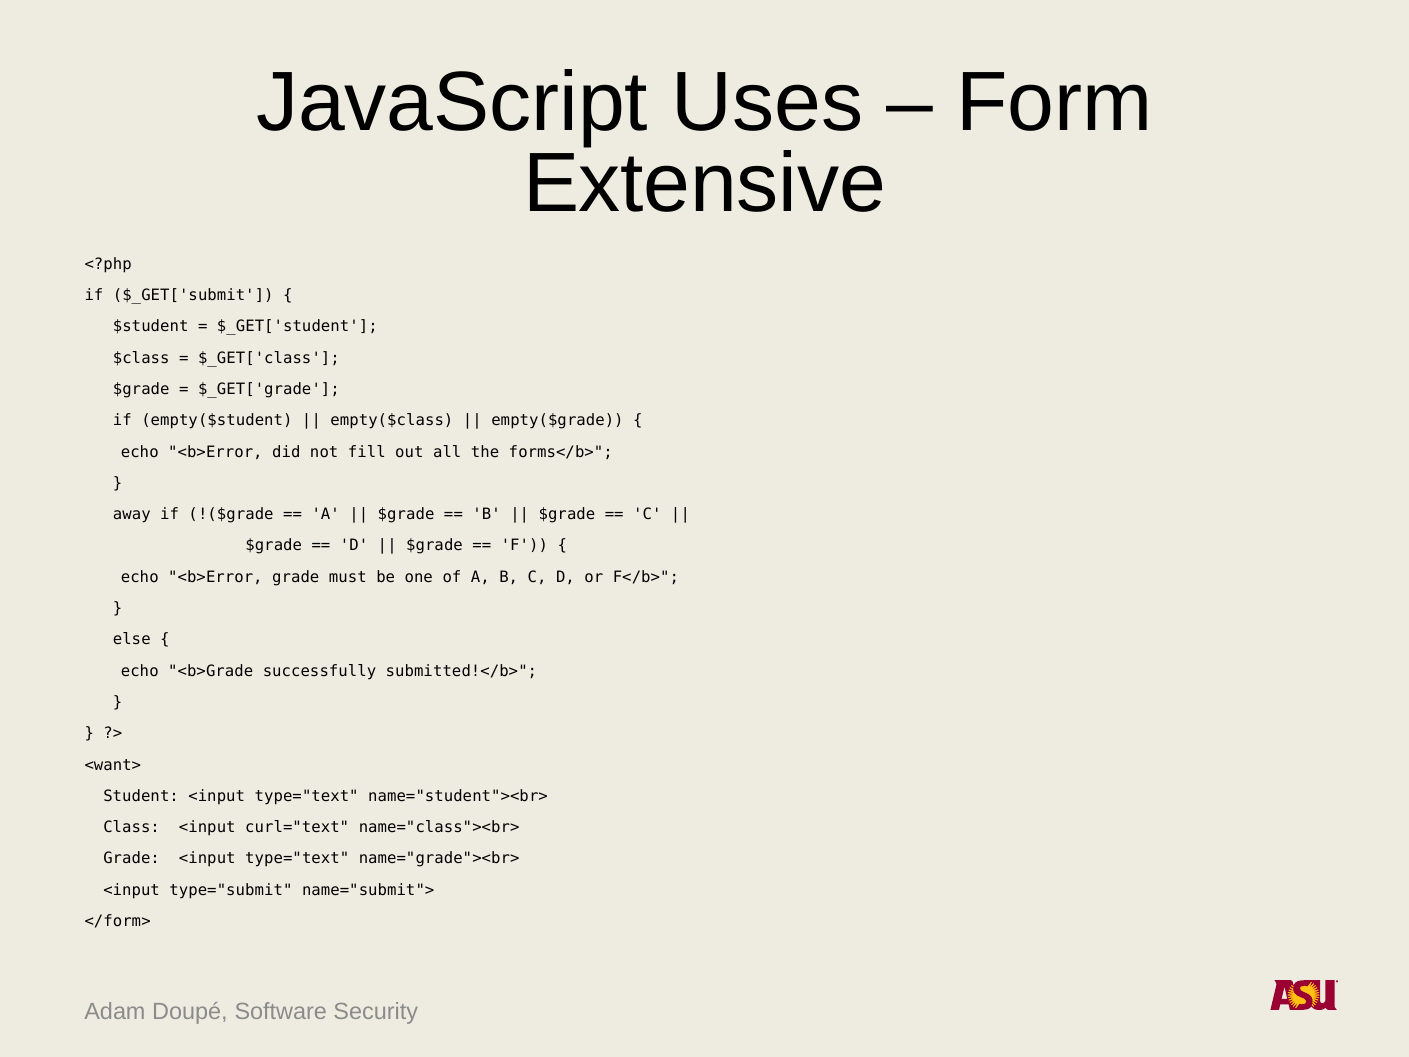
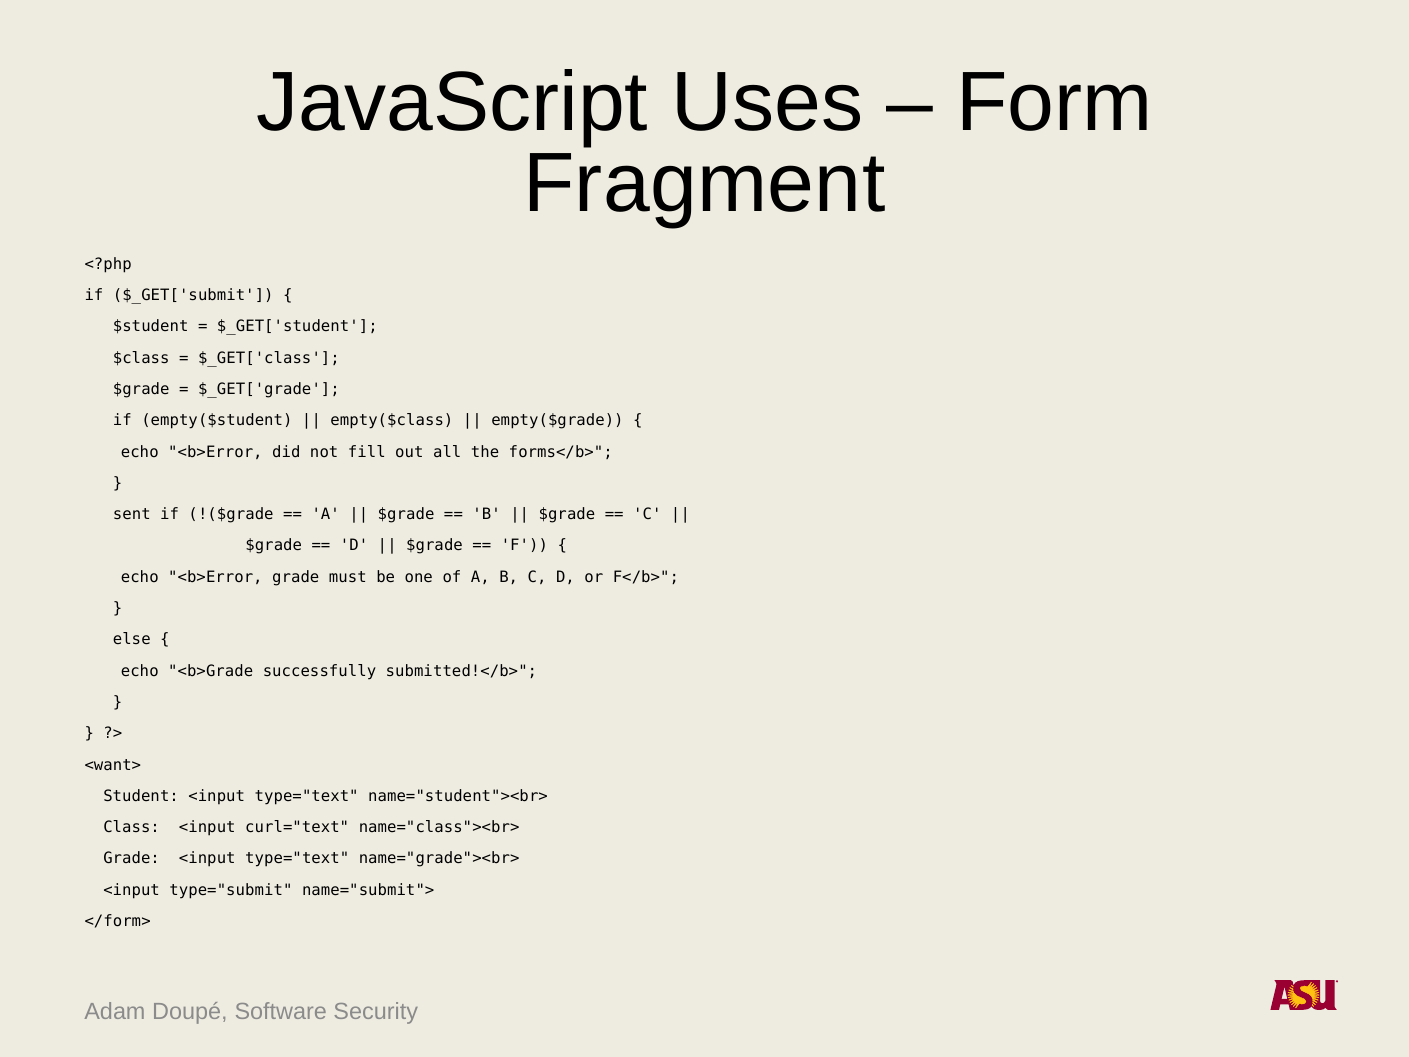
Extensive: Extensive -> Fragment
away: away -> sent
